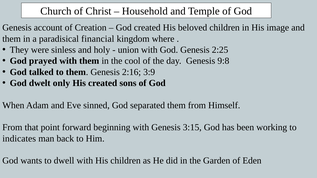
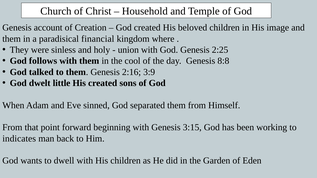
prayed: prayed -> follows
9:8: 9:8 -> 8:8
only: only -> little
